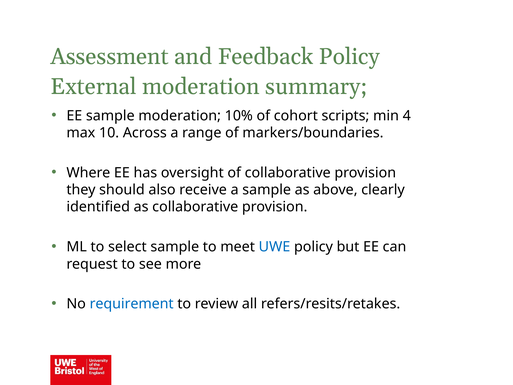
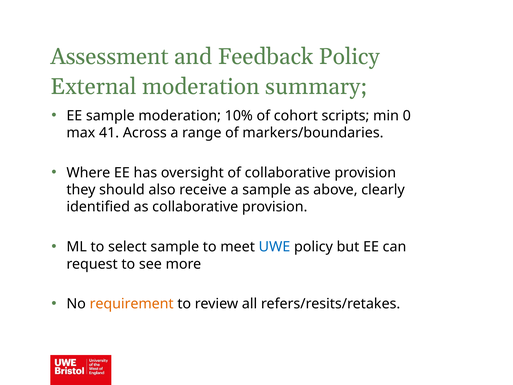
4: 4 -> 0
10: 10 -> 41
requirement colour: blue -> orange
